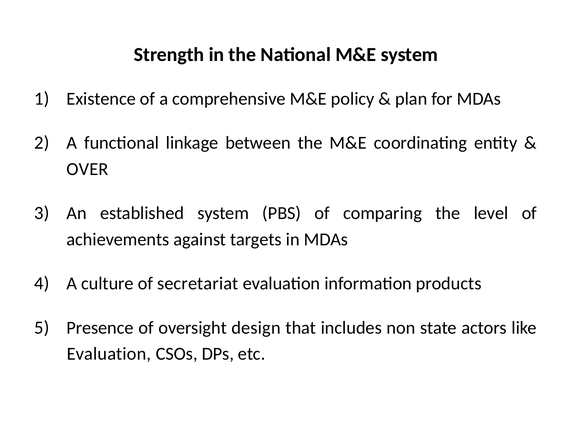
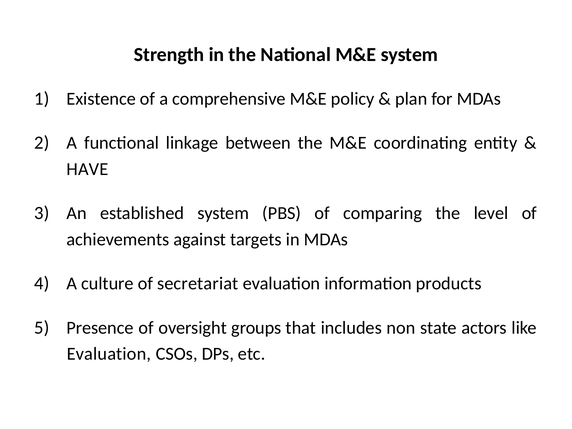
OVER: OVER -> HAVE
design: design -> groups
